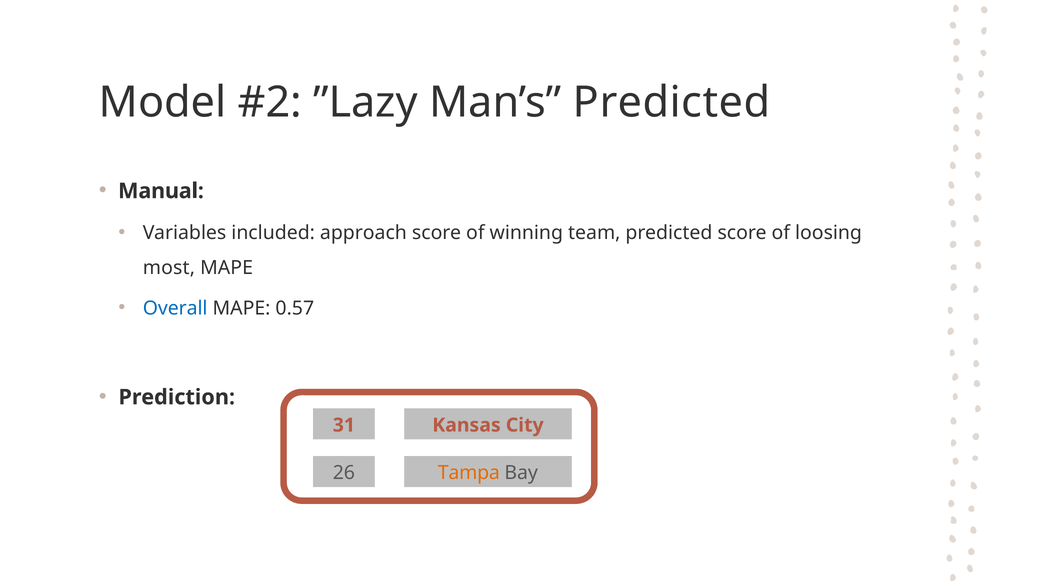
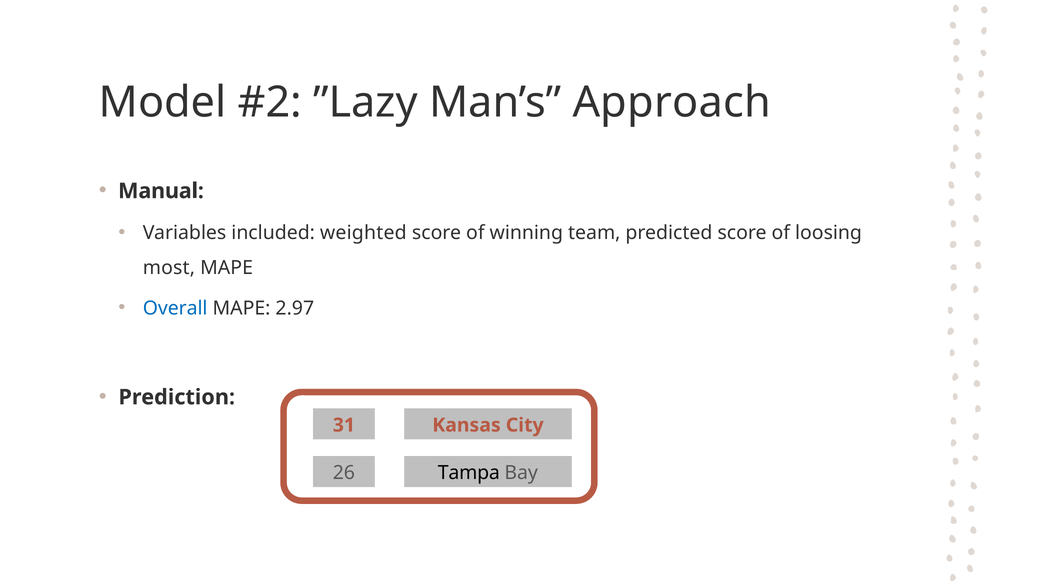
Man’s Predicted: Predicted -> Approach
approach: approach -> weighted
0.57: 0.57 -> 2.97
Tampa colour: orange -> black
